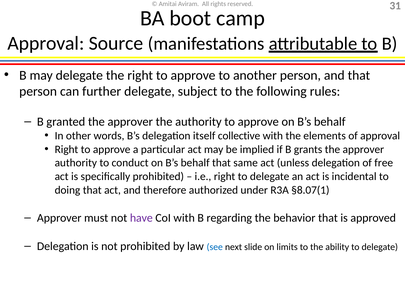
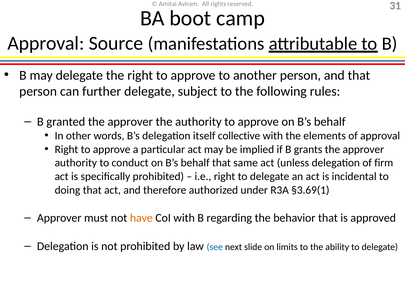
free: free -> firm
§8.07(1: §8.07(1 -> §3.69(1
have colour: purple -> orange
